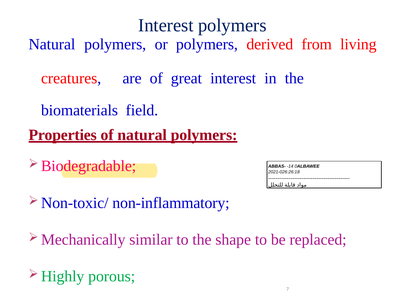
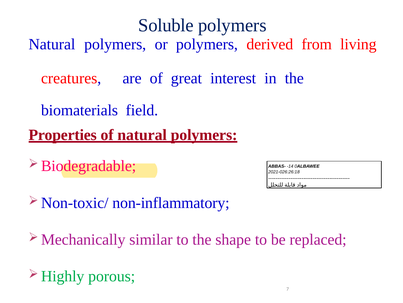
Interest at (166, 25): Interest -> Soluble
